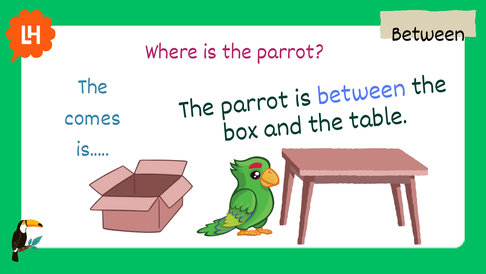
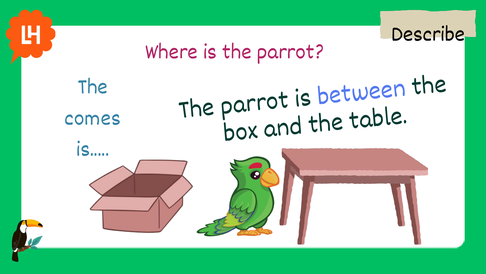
Between: Between -> Describe
